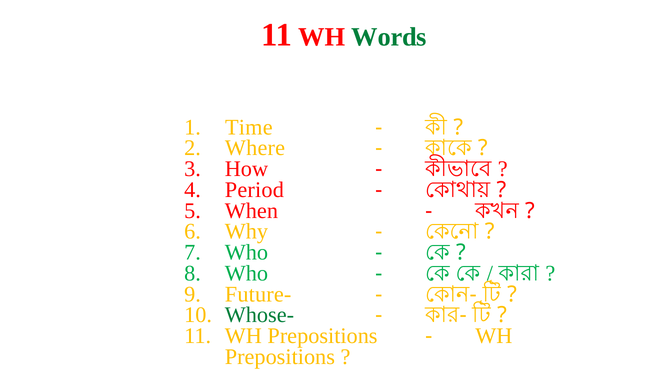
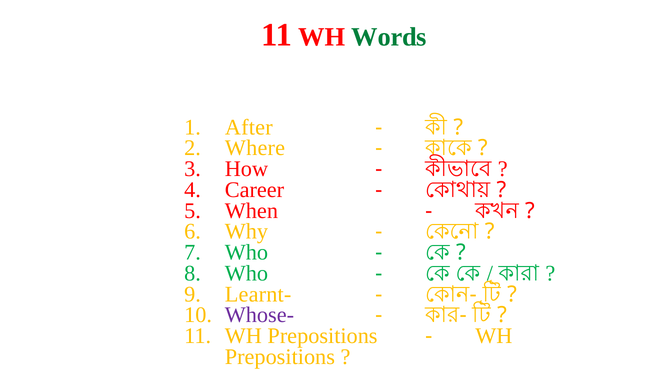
Time: Time -> After
Period: Period -> Career
Future-: Future- -> Learnt-
Whose- colour: green -> purple
